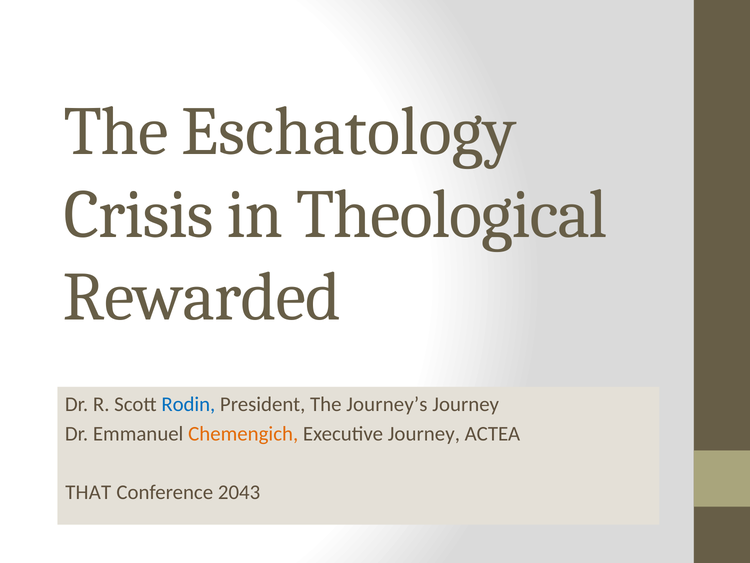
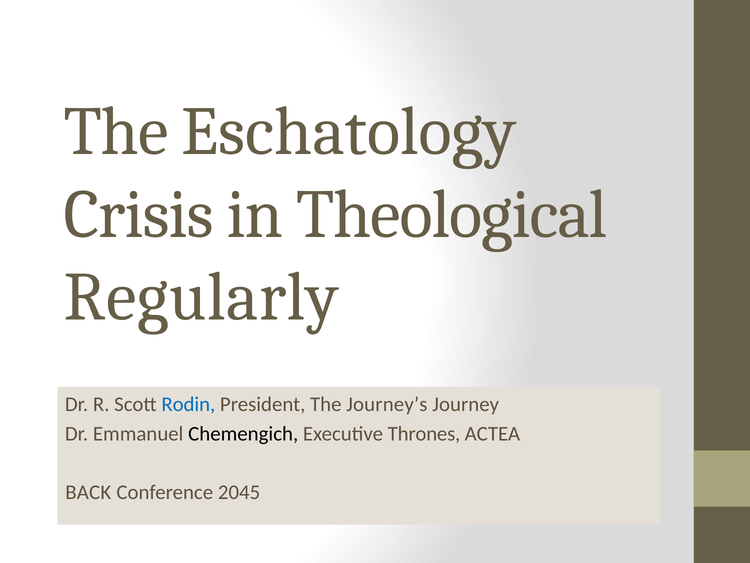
Rewarded: Rewarded -> Regularly
Chemengich colour: orange -> black
Executive Journey: Journey -> Thrones
THAT: THAT -> BACK
2043: 2043 -> 2045
